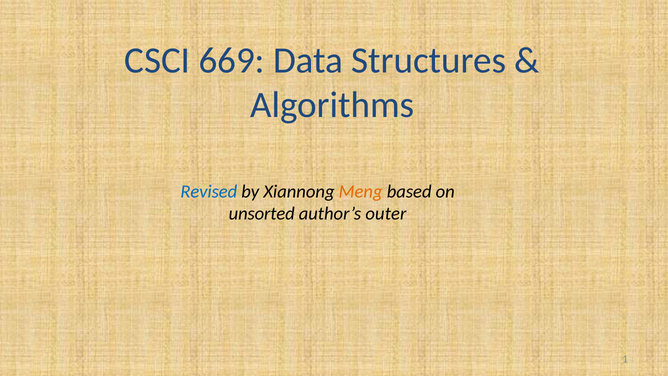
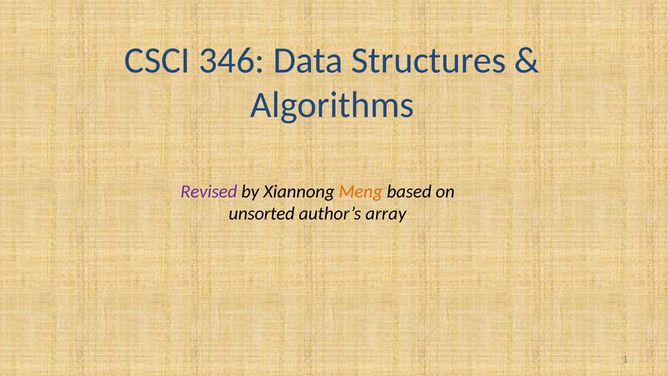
669: 669 -> 346
Revised colour: blue -> purple
outer: outer -> array
